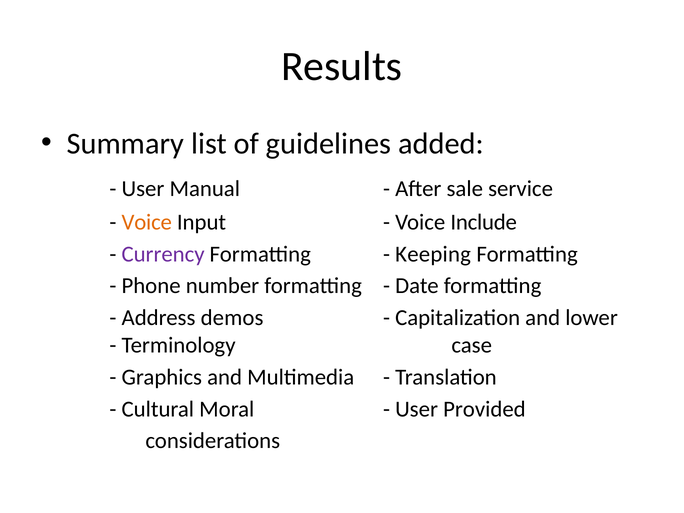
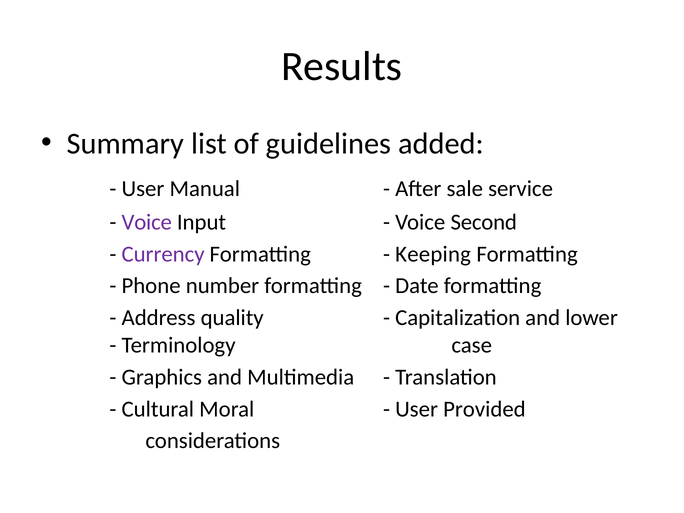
Voice at (147, 222) colour: orange -> purple
Include: Include -> Second
demos: demos -> quality
